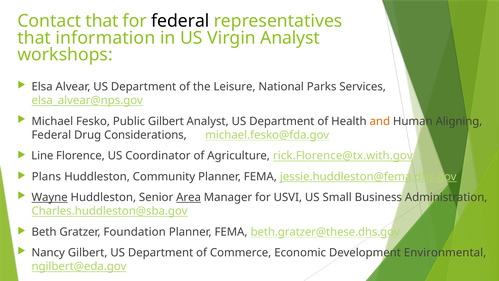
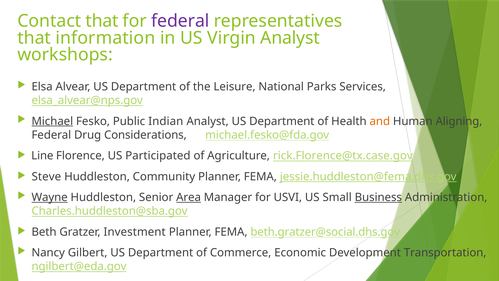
federal at (180, 21) colour: black -> purple
Michael underline: none -> present
Public Gilbert: Gilbert -> Indian
Coordinator: Coordinator -> Participated
rick.Florence@tx.with.gov: rick.Florence@tx.with.gov -> rick.Florence@tx.case.gov
Plans: Plans -> Steve
Business underline: none -> present
Foundation: Foundation -> Investment
beth.gratzer@these.dhs.gov: beth.gratzer@these.dhs.gov -> beth.gratzer@social.dhs.gov
Environmental: Environmental -> Transportation
